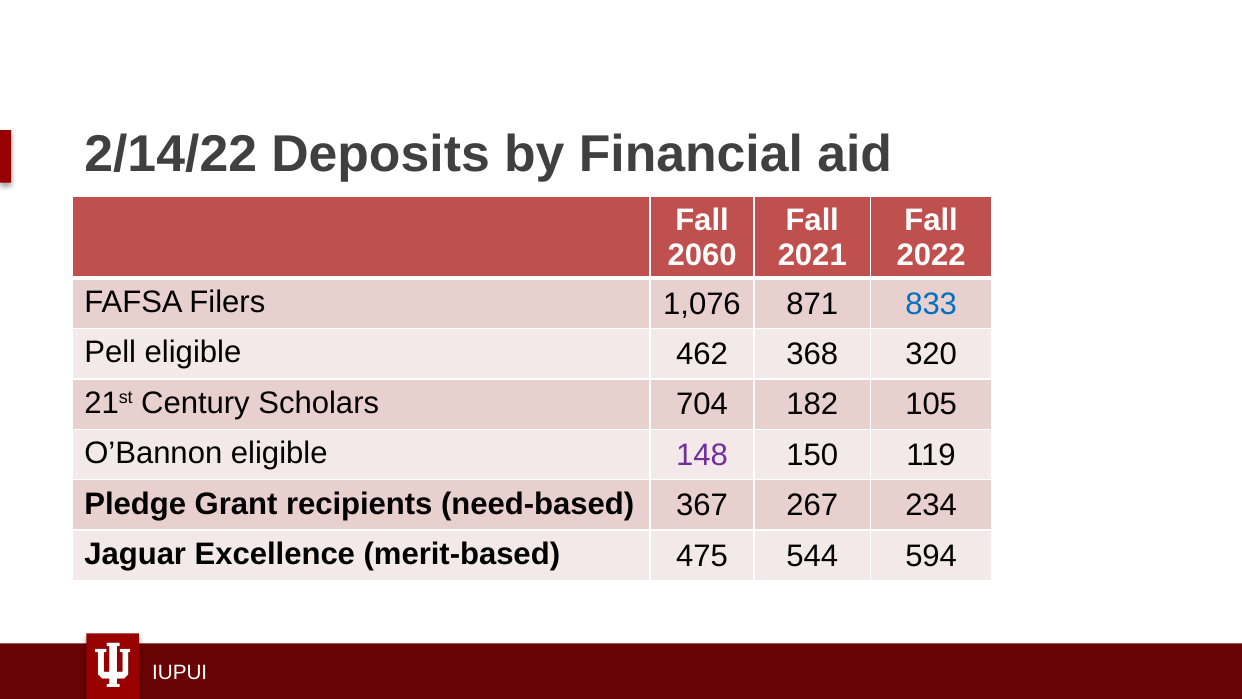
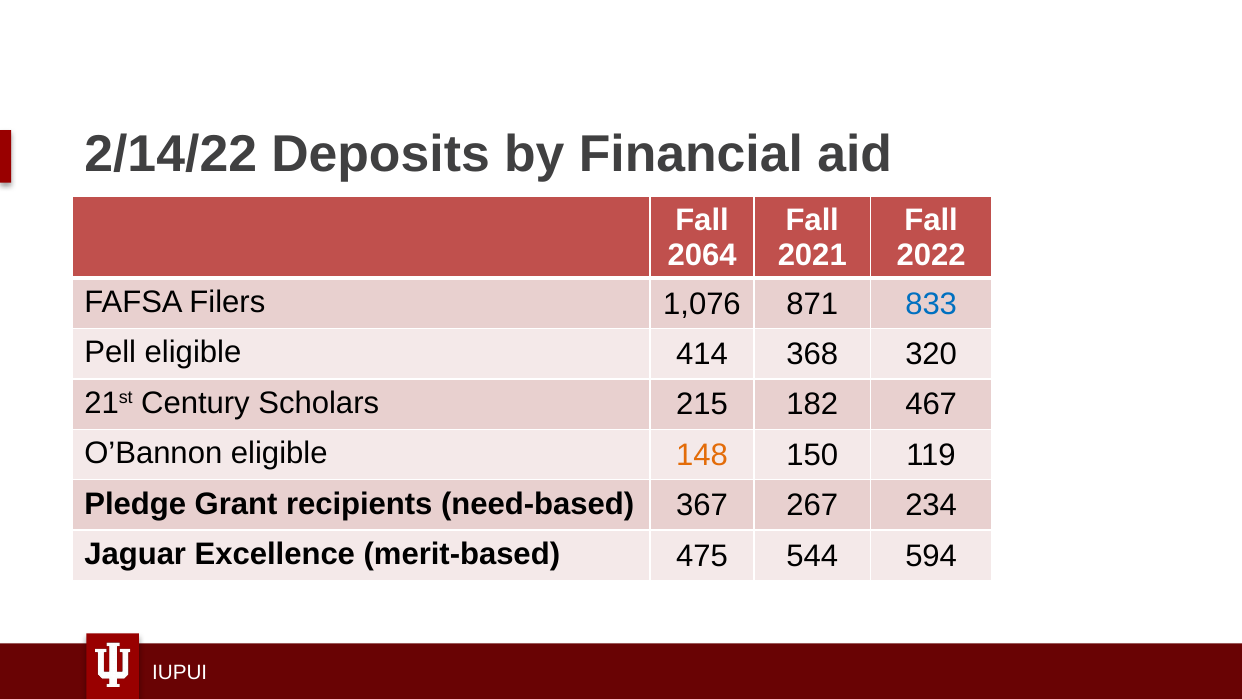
2060: 2060 -> 2064
462: 462 -> 414
704: 704 -> 215
105: 105 -> 467
148 colour: purple -> orange
